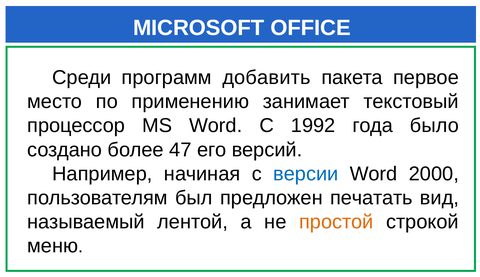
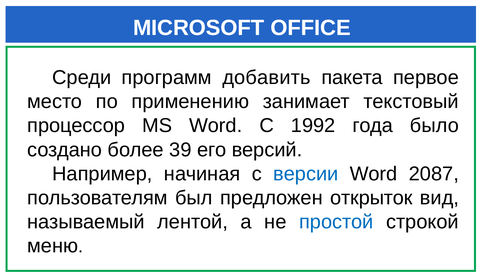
47: 47 -> 39
2000: 2000 -> 2087
печатать: печатать -> открыток
простой colour: orange -> blue
